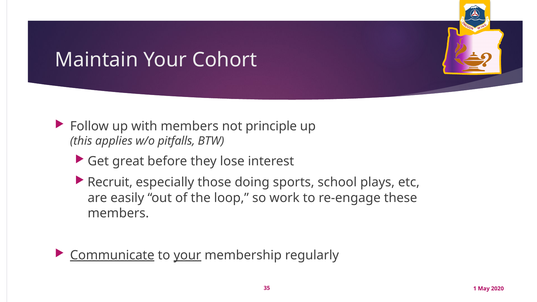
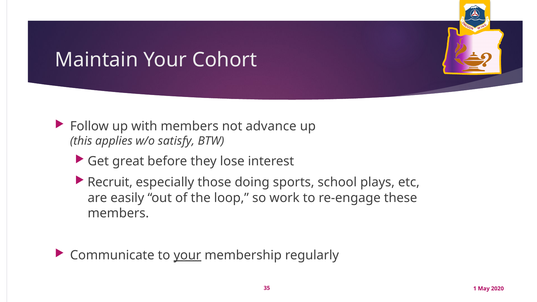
principle: principle -> advance
pitfalls: pitfalls -> satisfy
Communicate underline: present -> none
